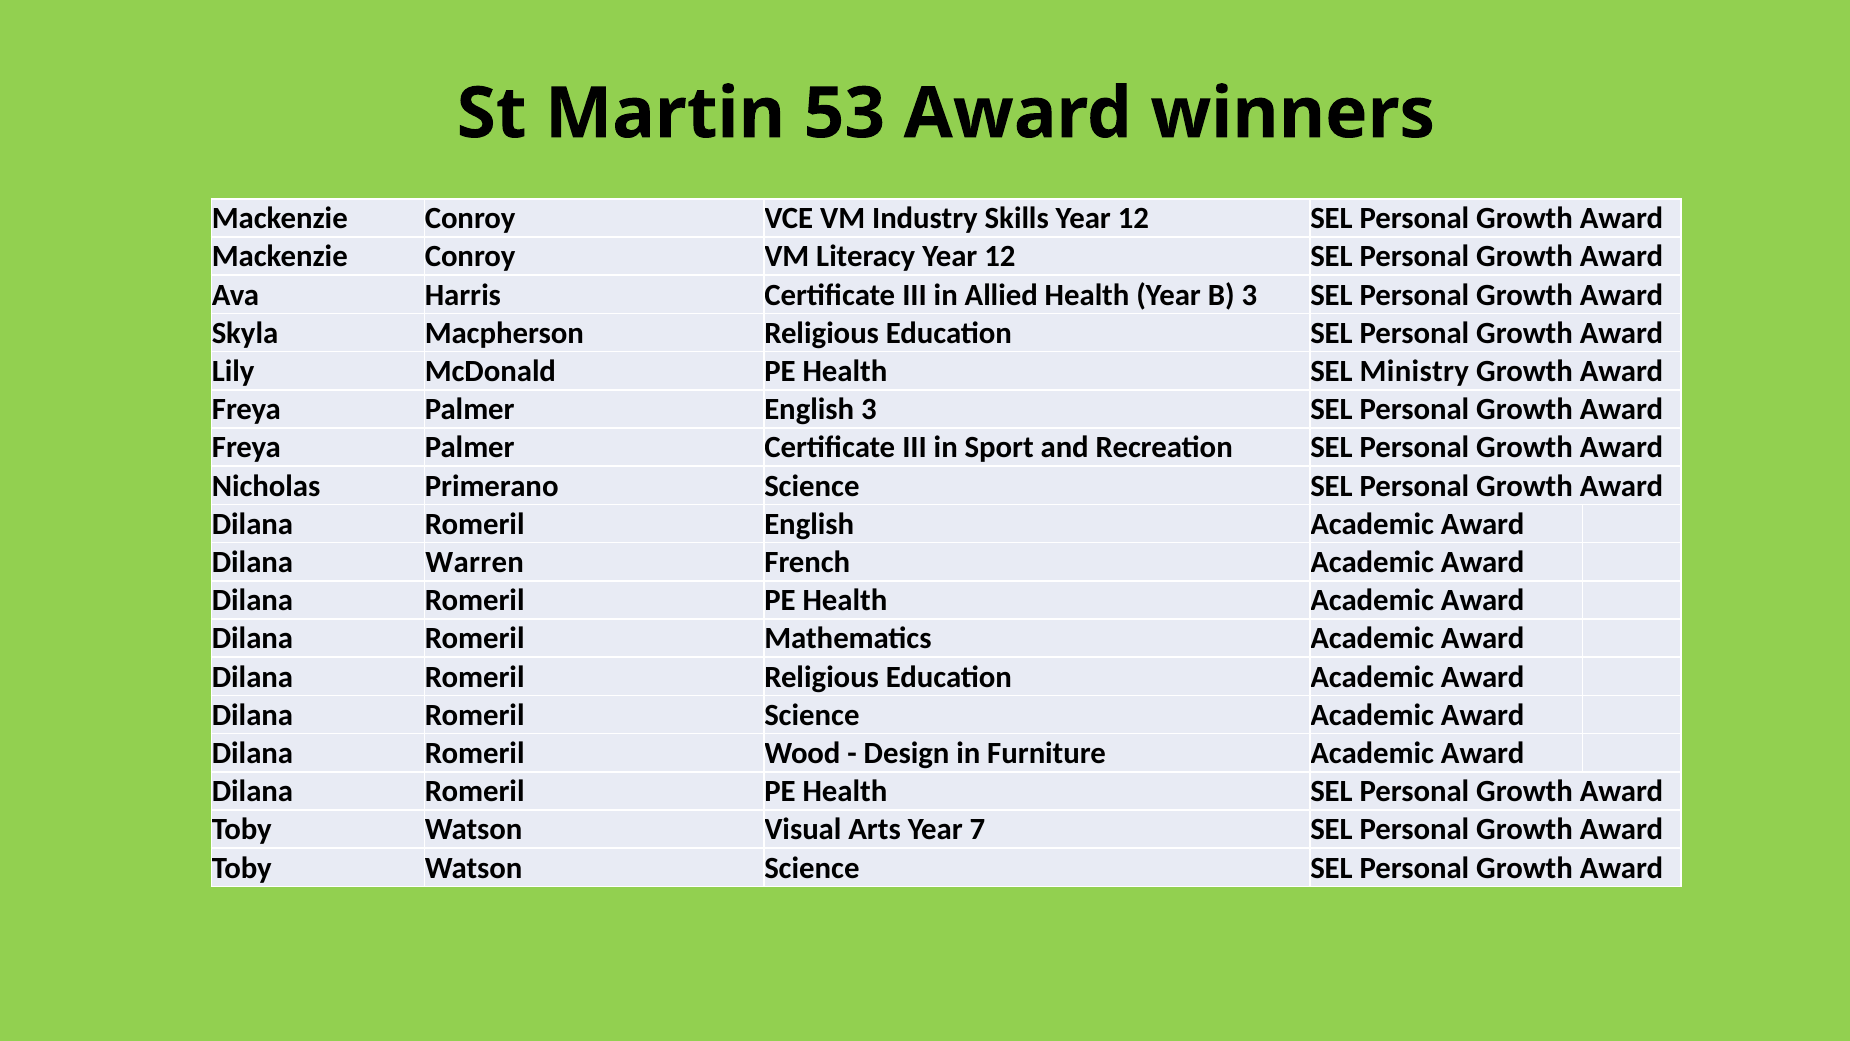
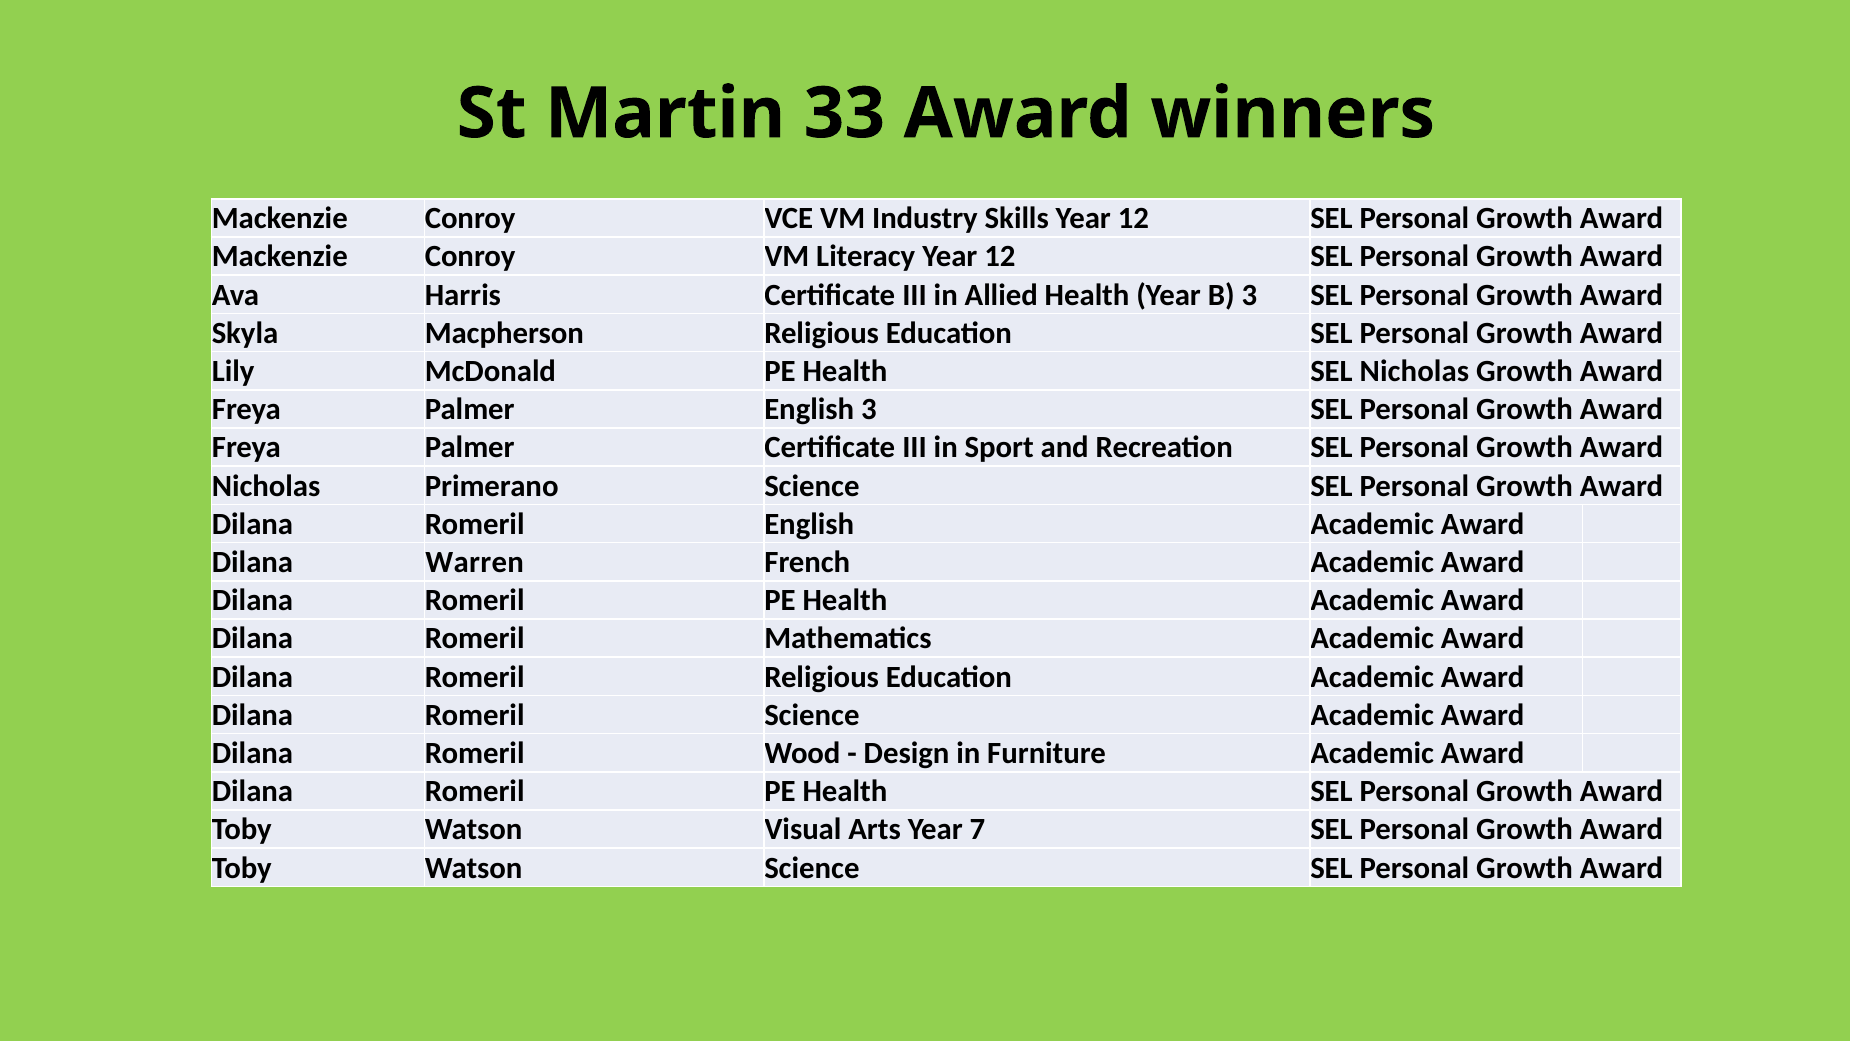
53: 53 -> 33
SEL Ministry: Ministry -> Nicholas
